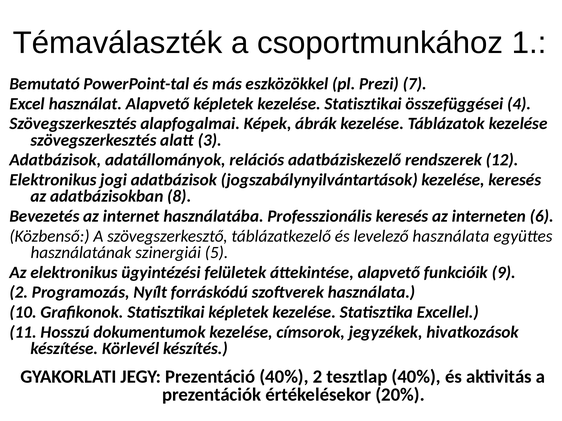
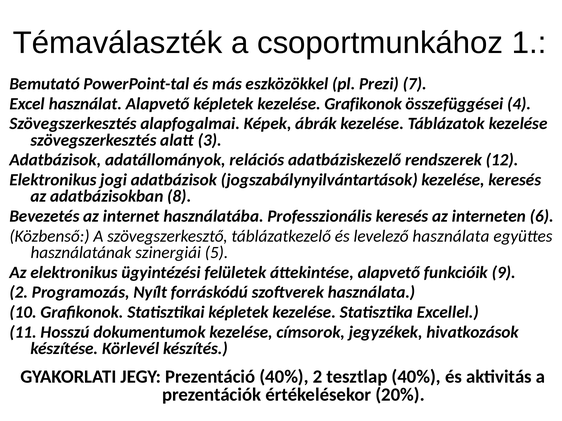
kezelése Statisztikai: Statisztikai -> Grafikonok
